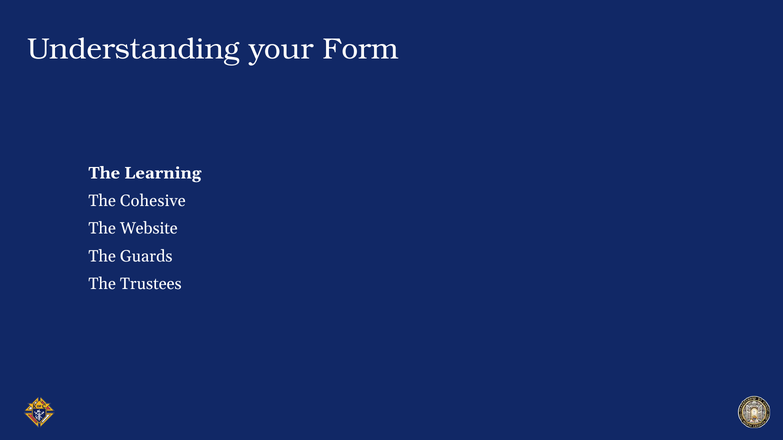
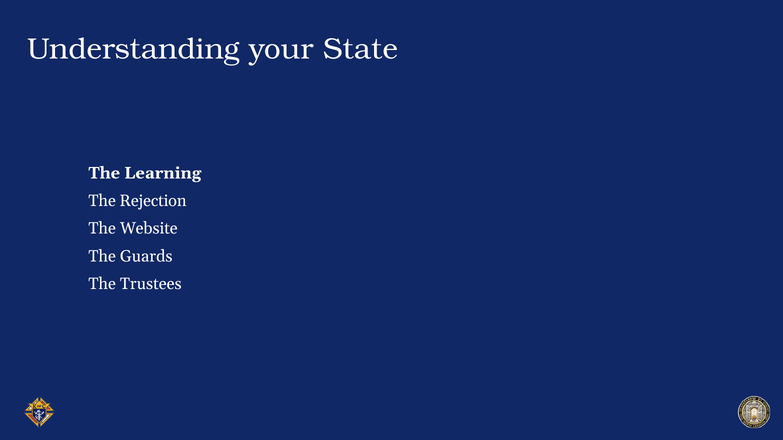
Form: Form -> State
Cohesive: Cohesive -> Rejection
